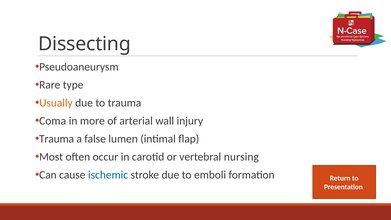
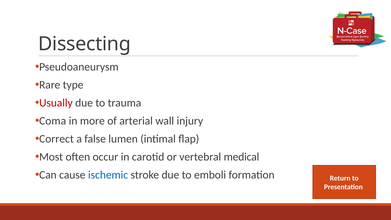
Usually colour: orange -> red
Trauma at (57, 139): Trauma -> Correct
nursing: nursing -> medical
